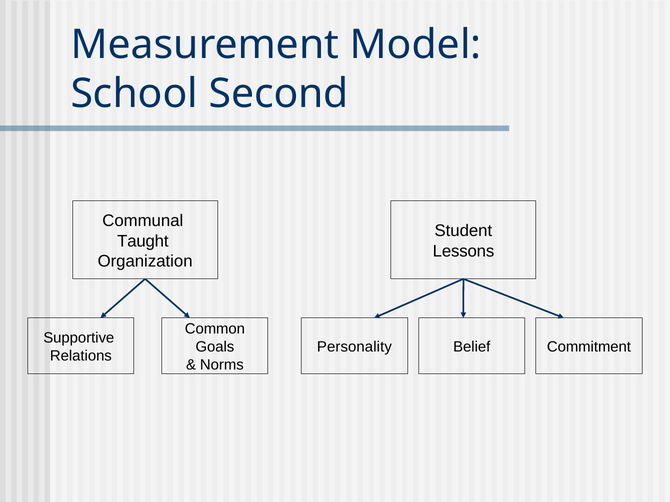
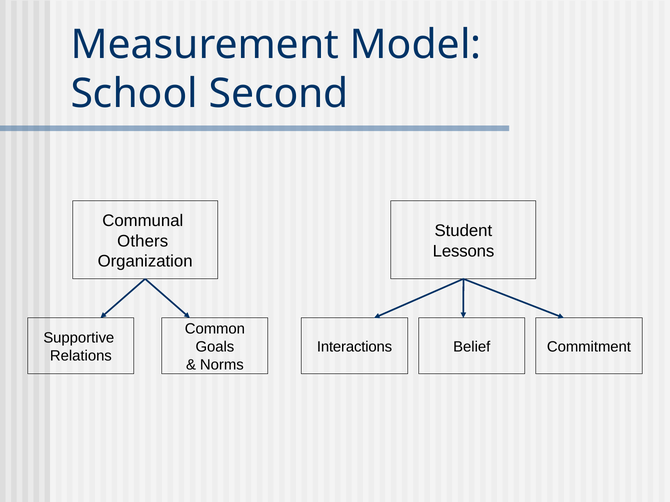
Taught: Taught -> Others
Personality: Personality -> Interactions
